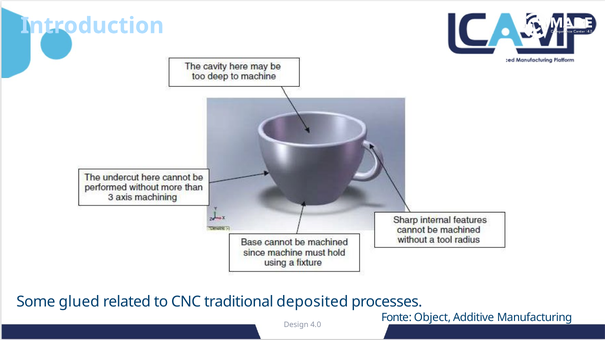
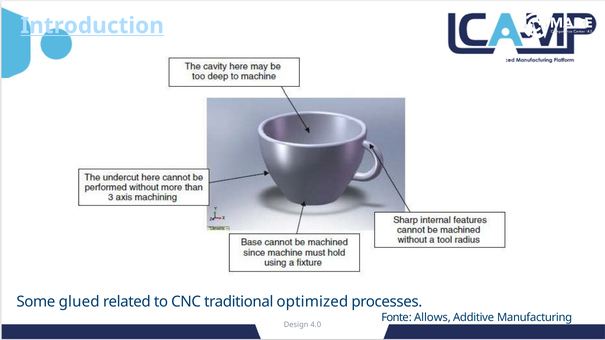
Introduction underline: none -> present
deposited: deposited -> optimized
Object: Object -> Allows
